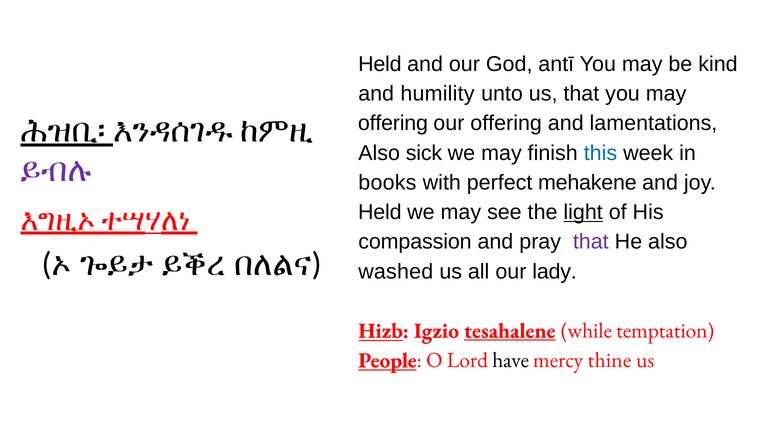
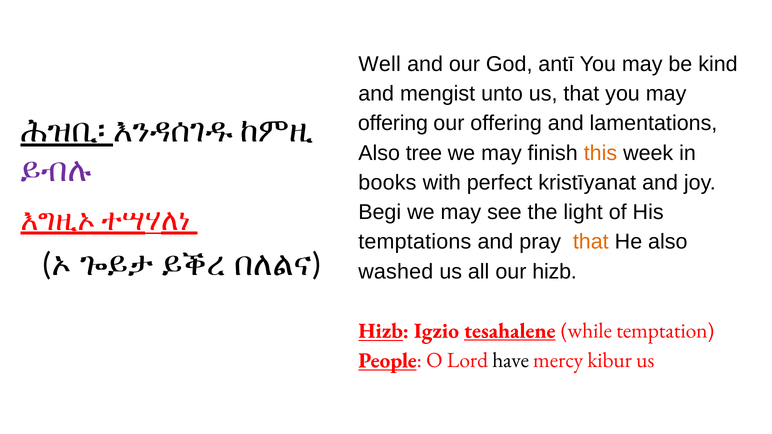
Held at (380, 64): Held -> Well
humility: humility -> mengist
sick: sick -> tree
this colour: blue -> orange
mehakene: mehakene -> kristīyanat
Held at (380, 212): Held -> Begi
light underline: present -> none
compassion: compassion -> temptations
that at (591, 242) colour: purple -> orange
our lady: lady -> hizb
thine: thine -> kibur
